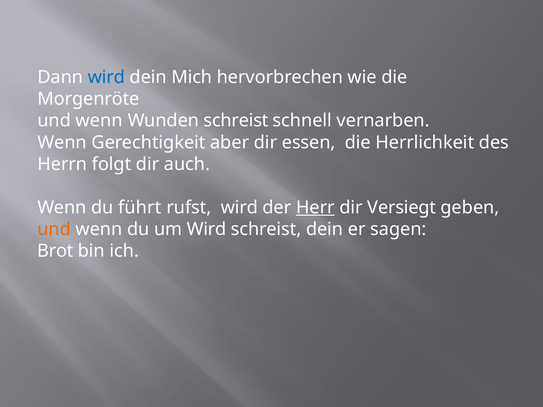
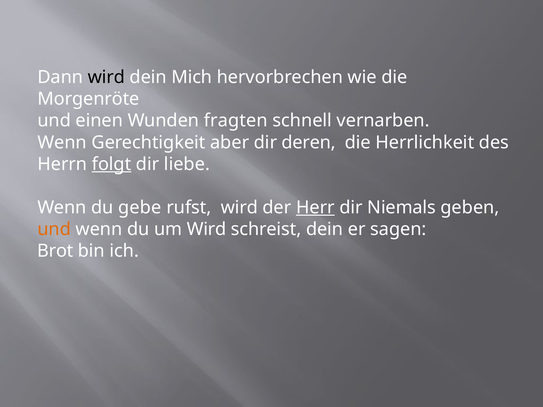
wird at (106, 77) colour: blue -> black
wenn at (99, 121): wenn -> einen
Wunden schreist: schreist -> fragten
essen: essen -> deren
folgt underline: none -> present
auch: auch -> liebe
führt: führt -> gebe
Versiegt: Versiegt -> Niemals
